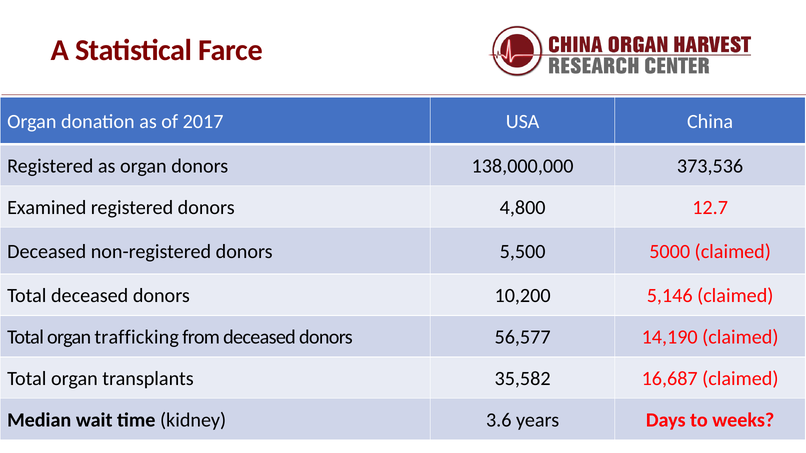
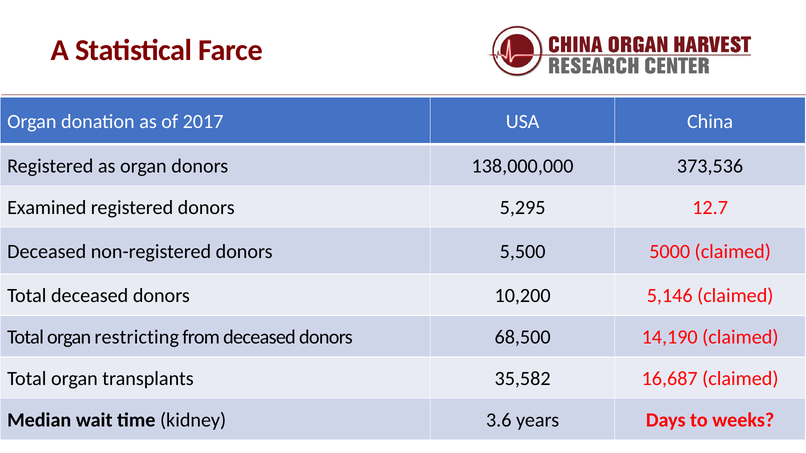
4,800: 4,800 -> 5,295
trafficking: trafficking -> restricting
56,577: 56,577 -> 68,500
